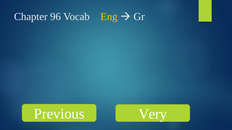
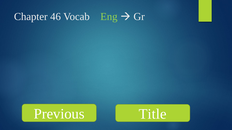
96: 96 -> 46
Eng colour: yellow -> light green
Very: Very -> Title
